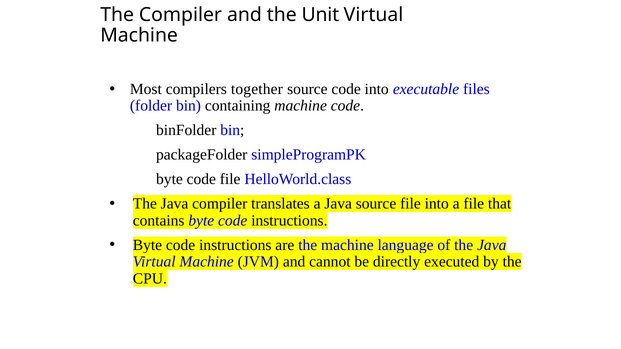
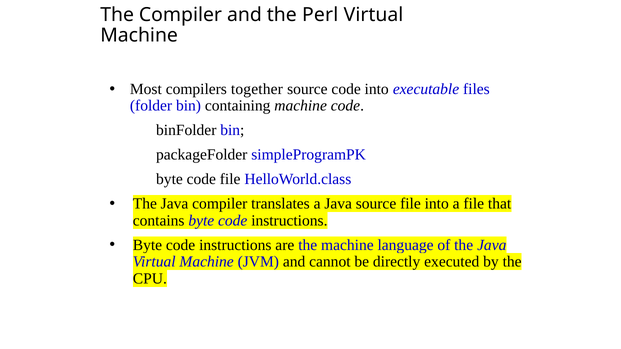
Unit: Unit -> Perl
